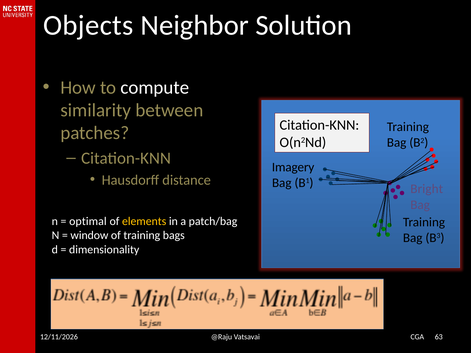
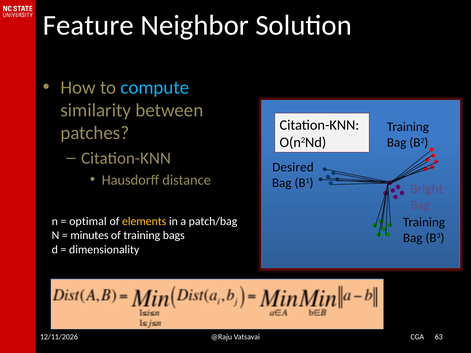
Objects: Objects -> Feature
compute colour: white -> light blue
Imagery: Imagery -> Desired
window: window -> minutes
